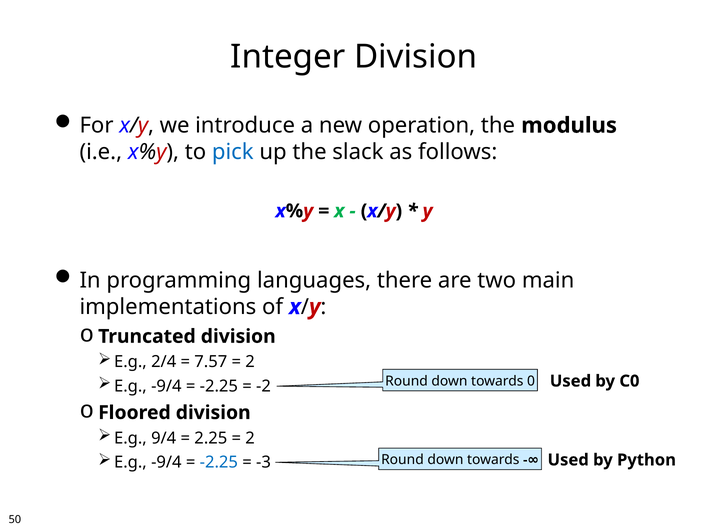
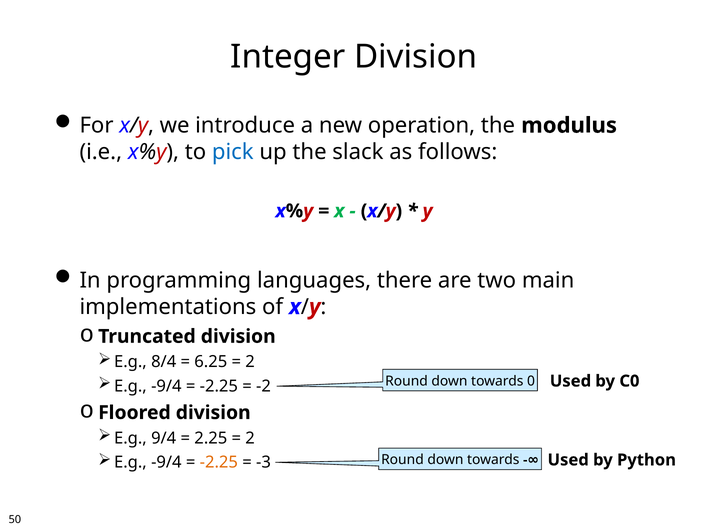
2/4: 2/4 -> 8/4
7.57: 7.57 -> 6.25
-2.25 at (219, 462) colour: blue -> orange
